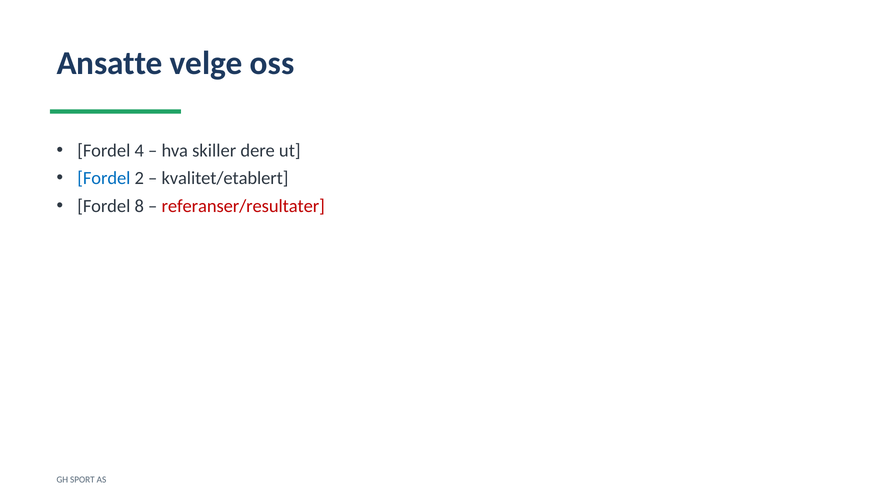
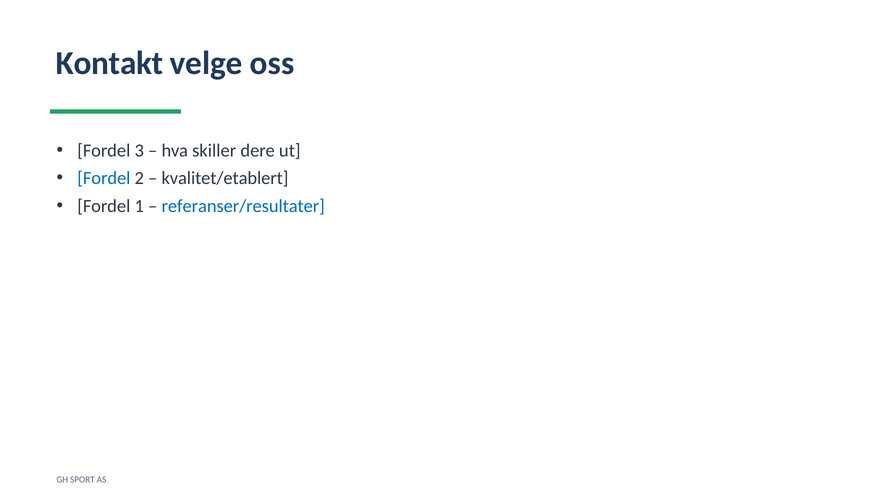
Ansatte: Ansatte -> Kontakt
4: 4 -> 3
8: 8 -> 1
referanser/resultater colour: red -> blue
